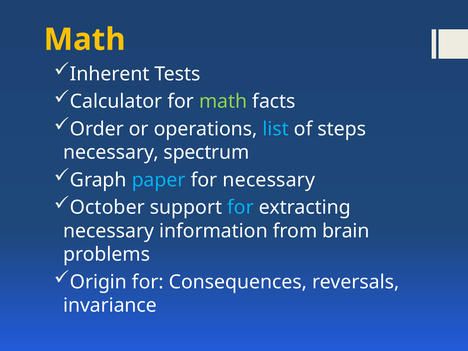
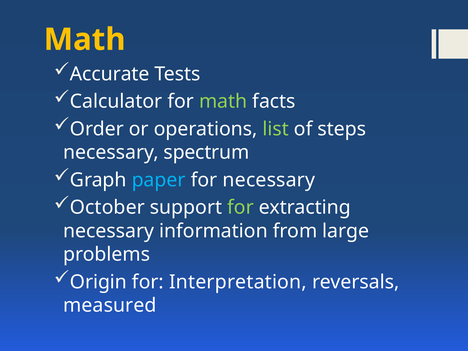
Inherent: Inherent -> Accurate
list colour: light blue -> light green
for at (240, 208) colour: light blue -> light green
brain: brain -> large
Consequences: Consequences -> Interpretation
invariance: invariance -> measured
